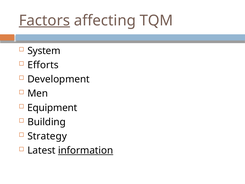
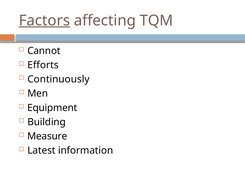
System: System -> Cannot
Development: Development -> Continuously
Strategy: Strategy -> Measure
information underline: present -> none
